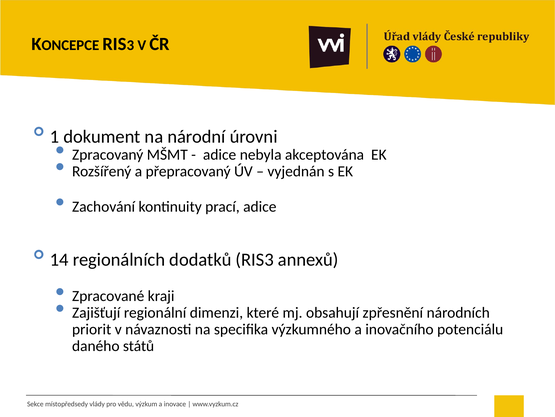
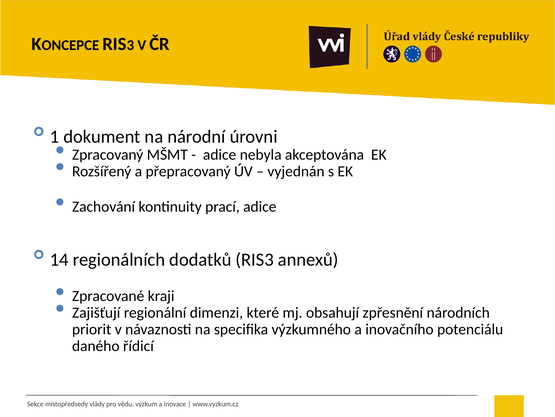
států: států -> řídicí
